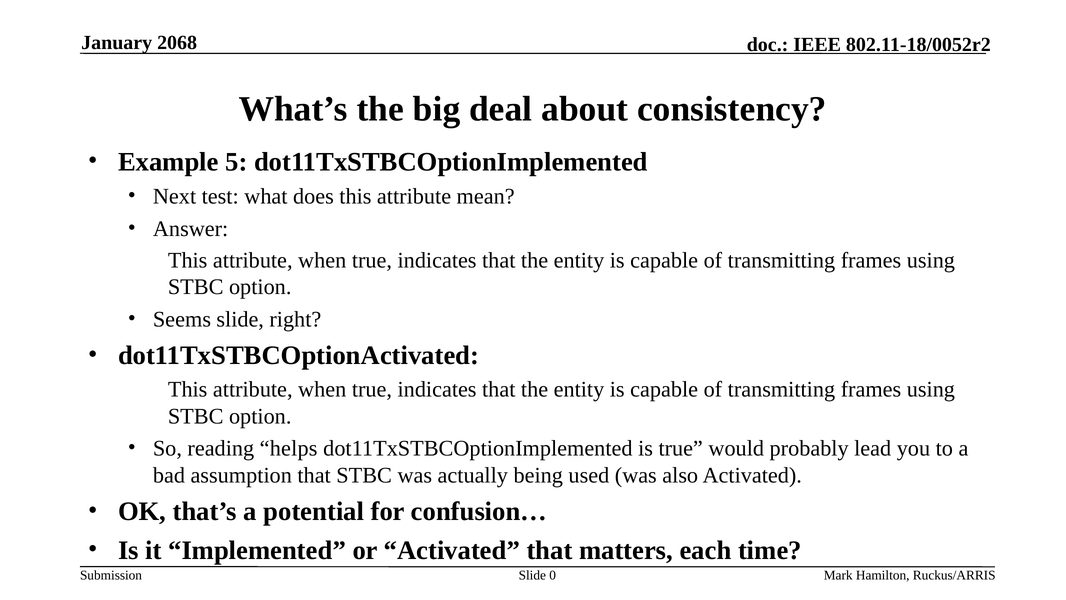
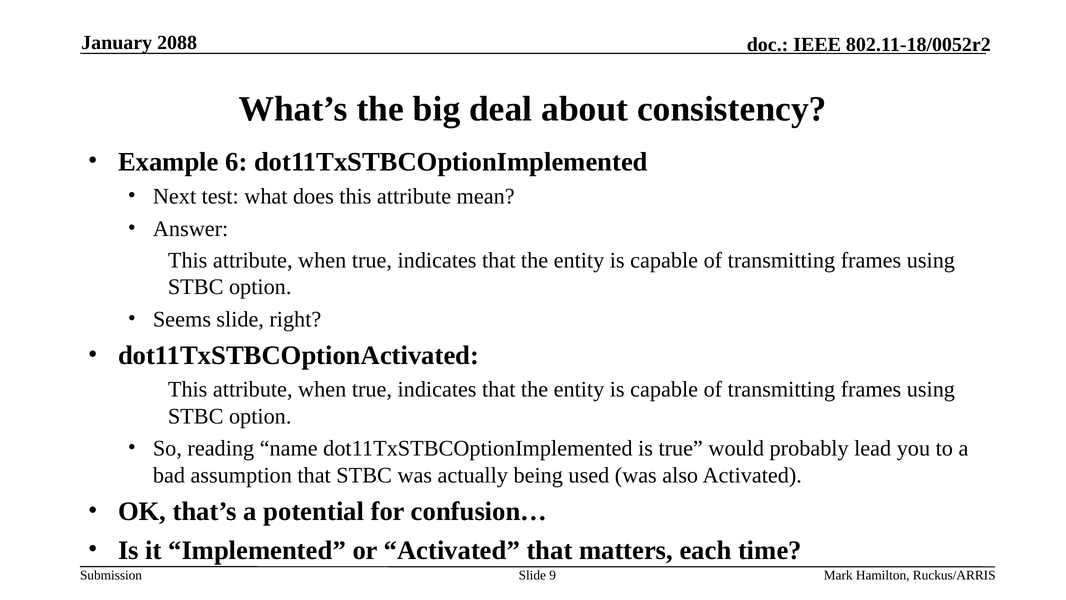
2068: 2068 -> 2088
5: 5 -> 6
helps: helps -> name
0: 0 -> 9
